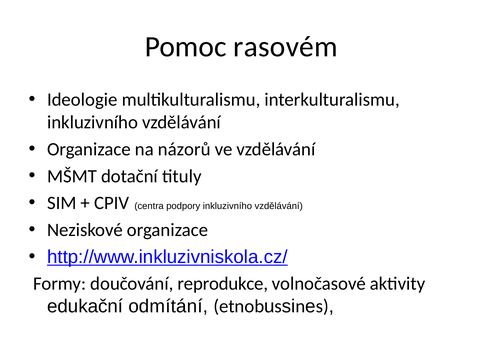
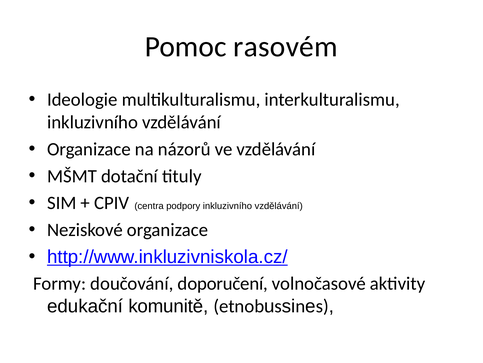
reprodukce: reprodukce -> doporučení
odmítání: odmítání -> komunitě
